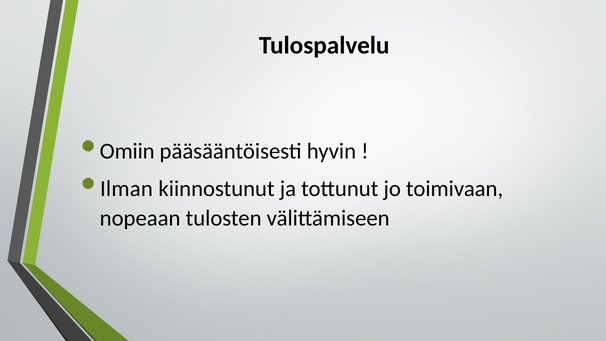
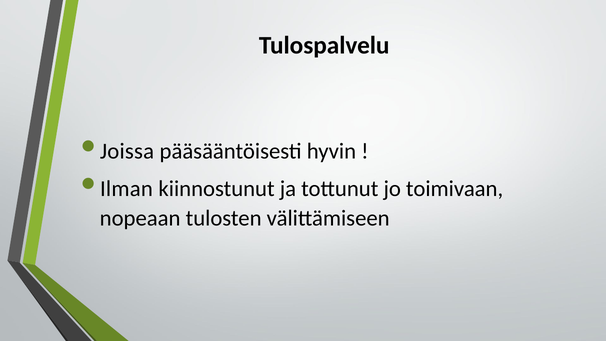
Omiin: Omiin -> Joissa
